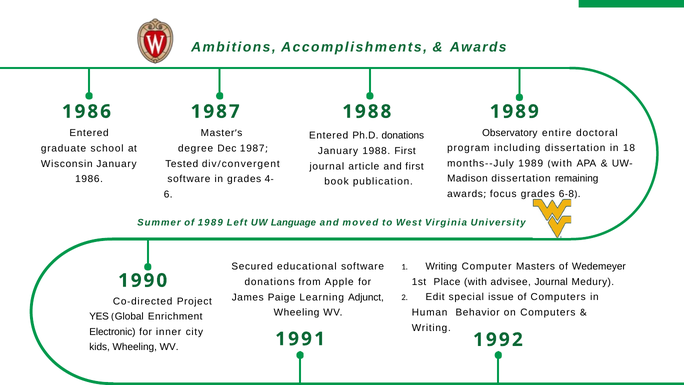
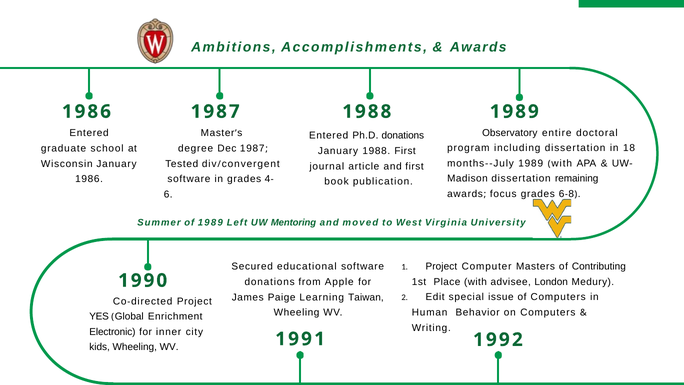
Language: Language -> Mentoring
Writing at (441, 266): Writing -> Project
Wedemeyer: Wedemeyer -> Contributing
advisee Journal: Journal -> London
Adjunct: Adjunct -> Taiwan
